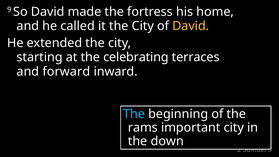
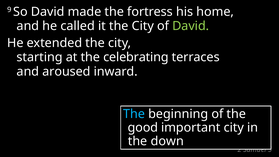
David at (191, 26) colour: yellow -> light green
forward: forward -> aroused
rams: rams -> good
